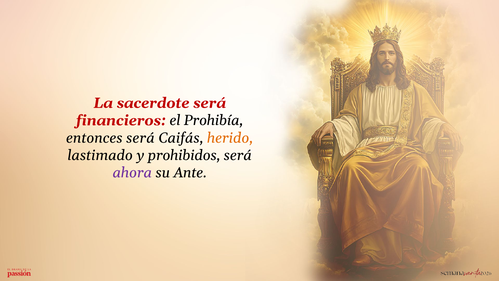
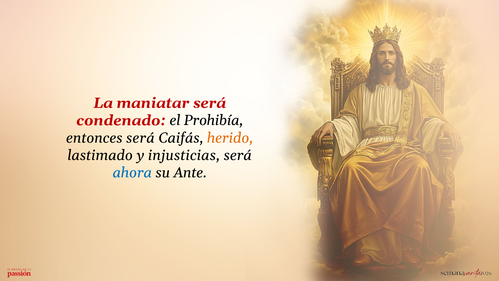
sacerdote: sacerdote -> maniatar
financieros: financieros -> condenado
prohibidos: prohibidos -> injusticias
ahora colour: purple -> blue
